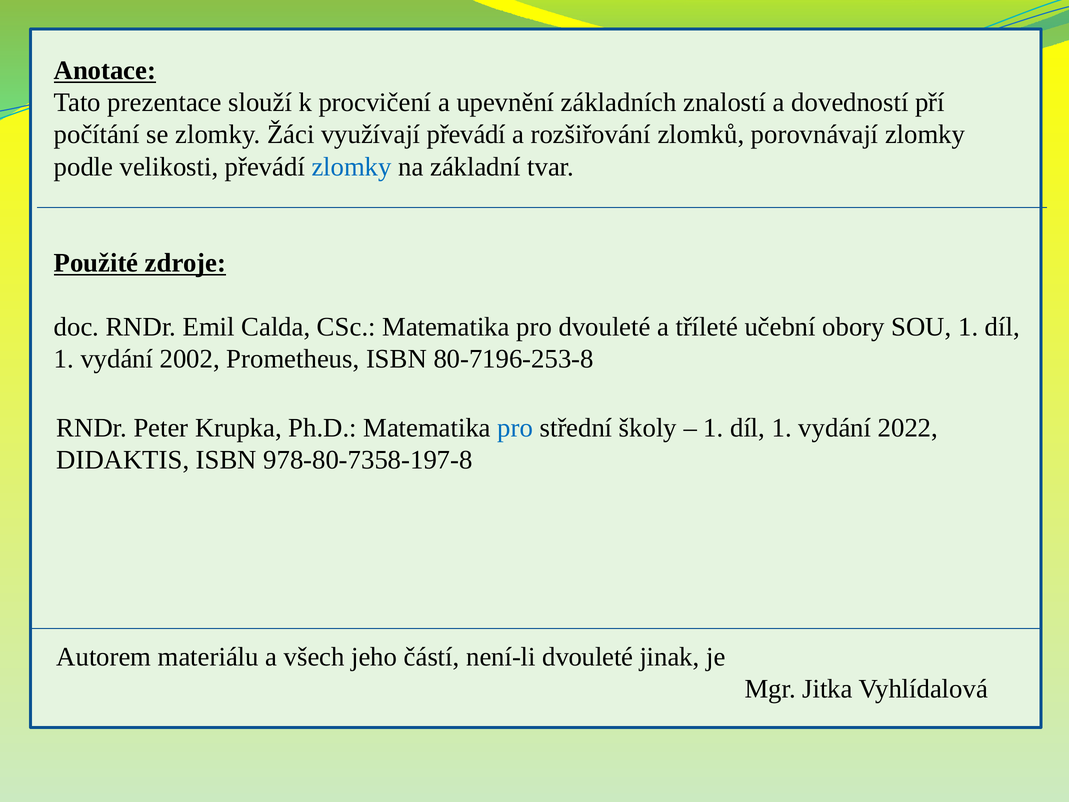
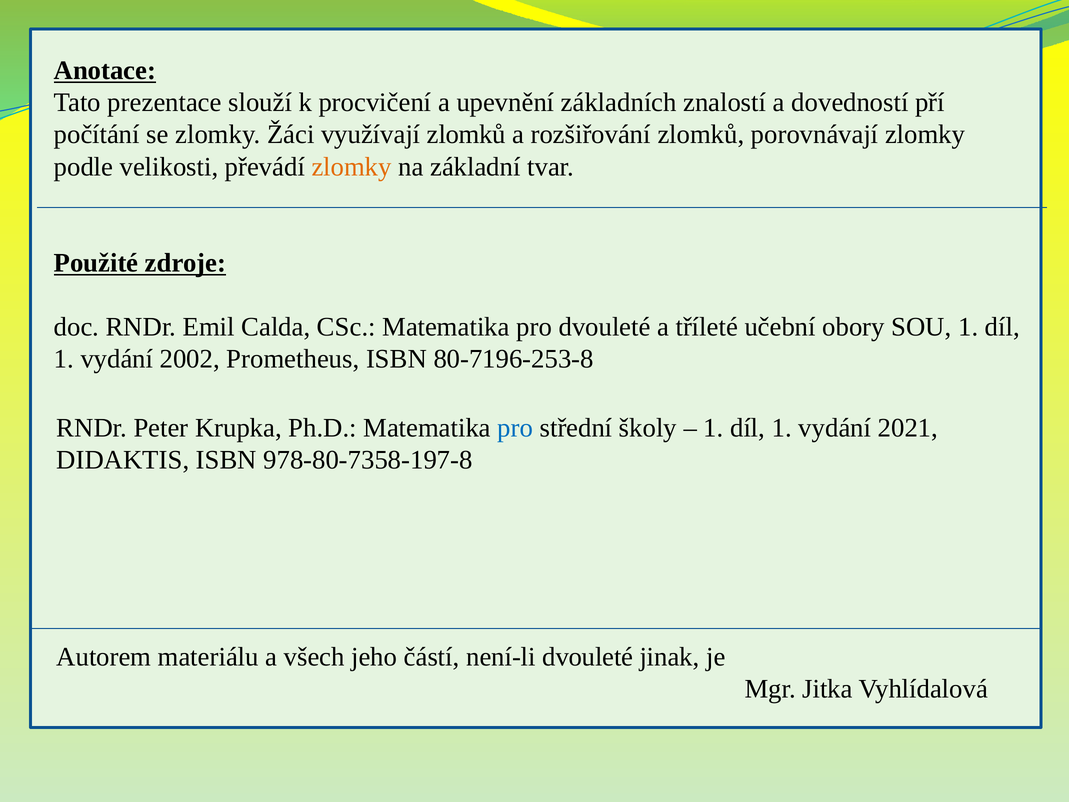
využívají převádí: převádí -> zlomků
zlomky at (352, 167) colour: blue -> orange
2022: 2022 -> 2021
